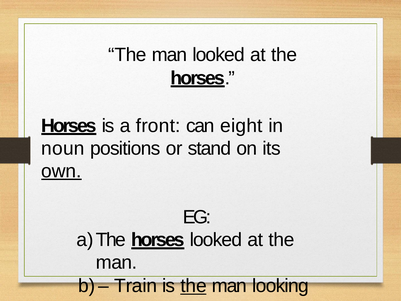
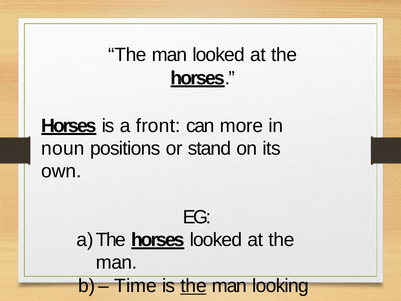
eight: eight -> more
own underline: present -> none
Train: Train -> Time
